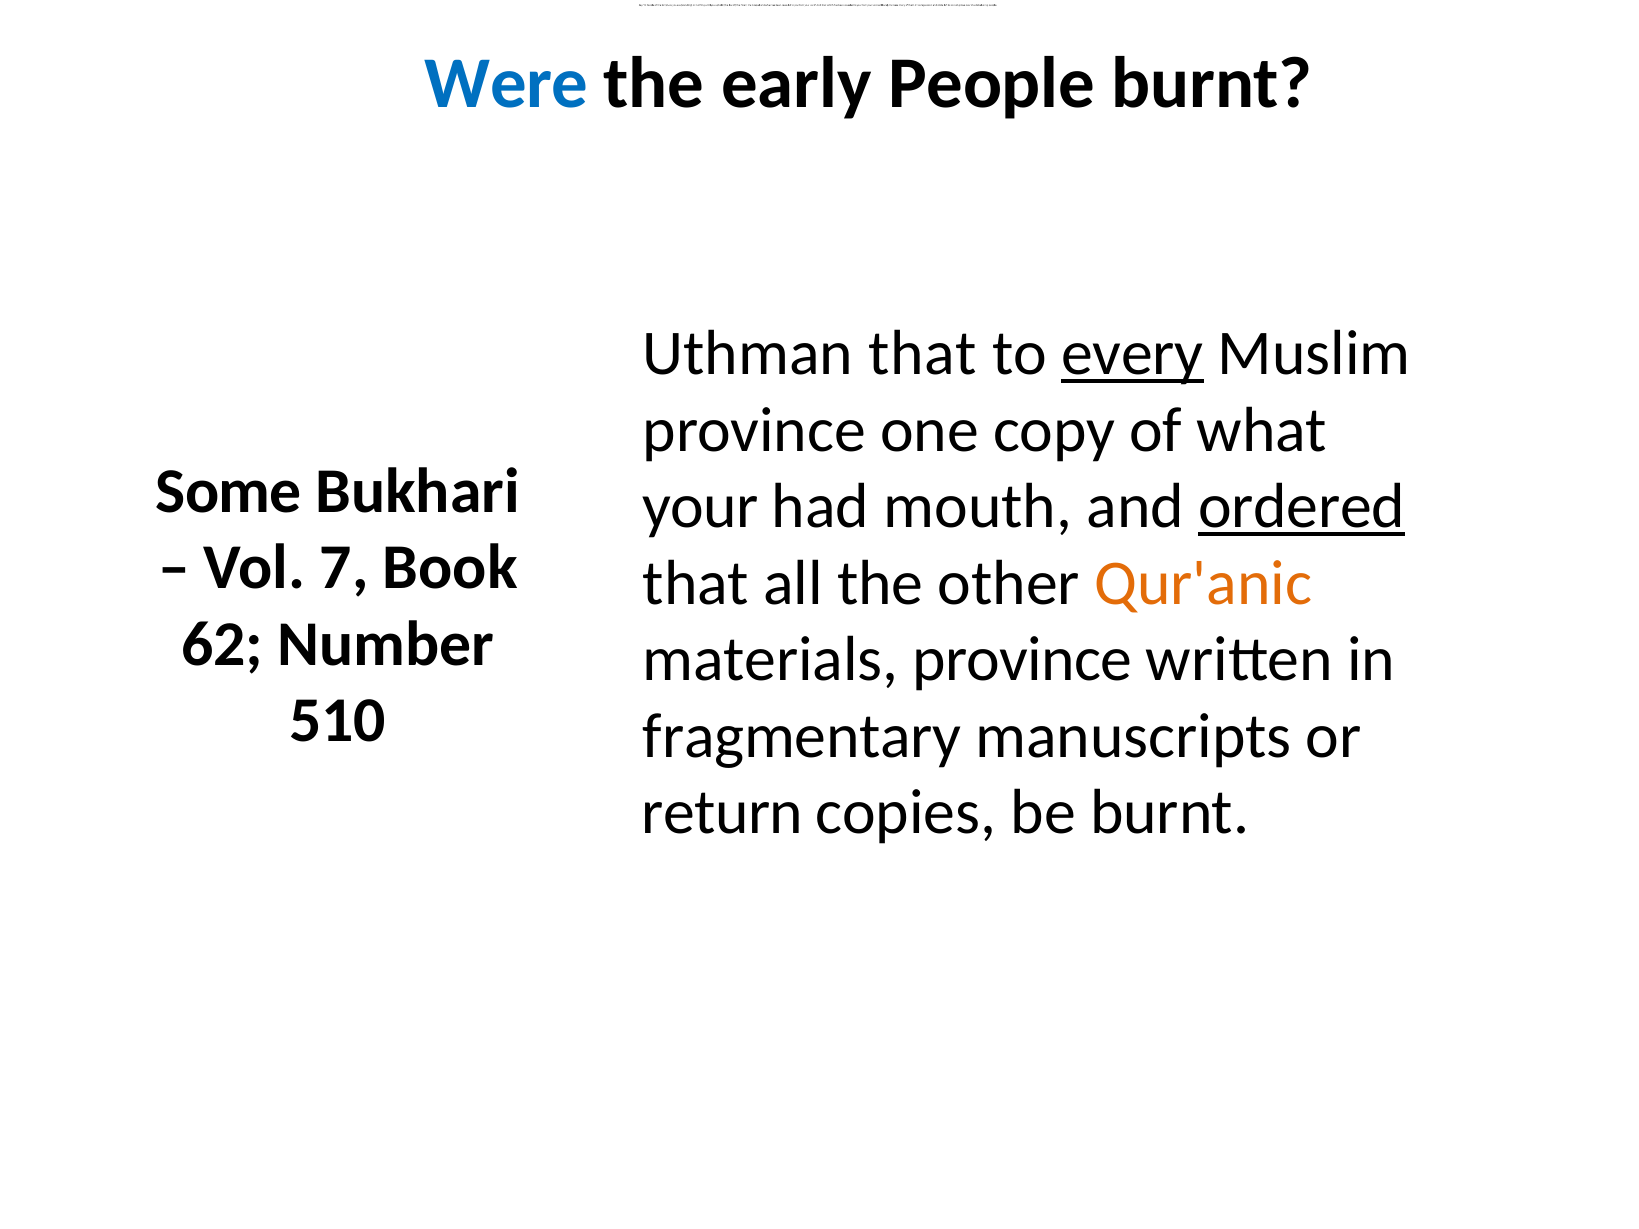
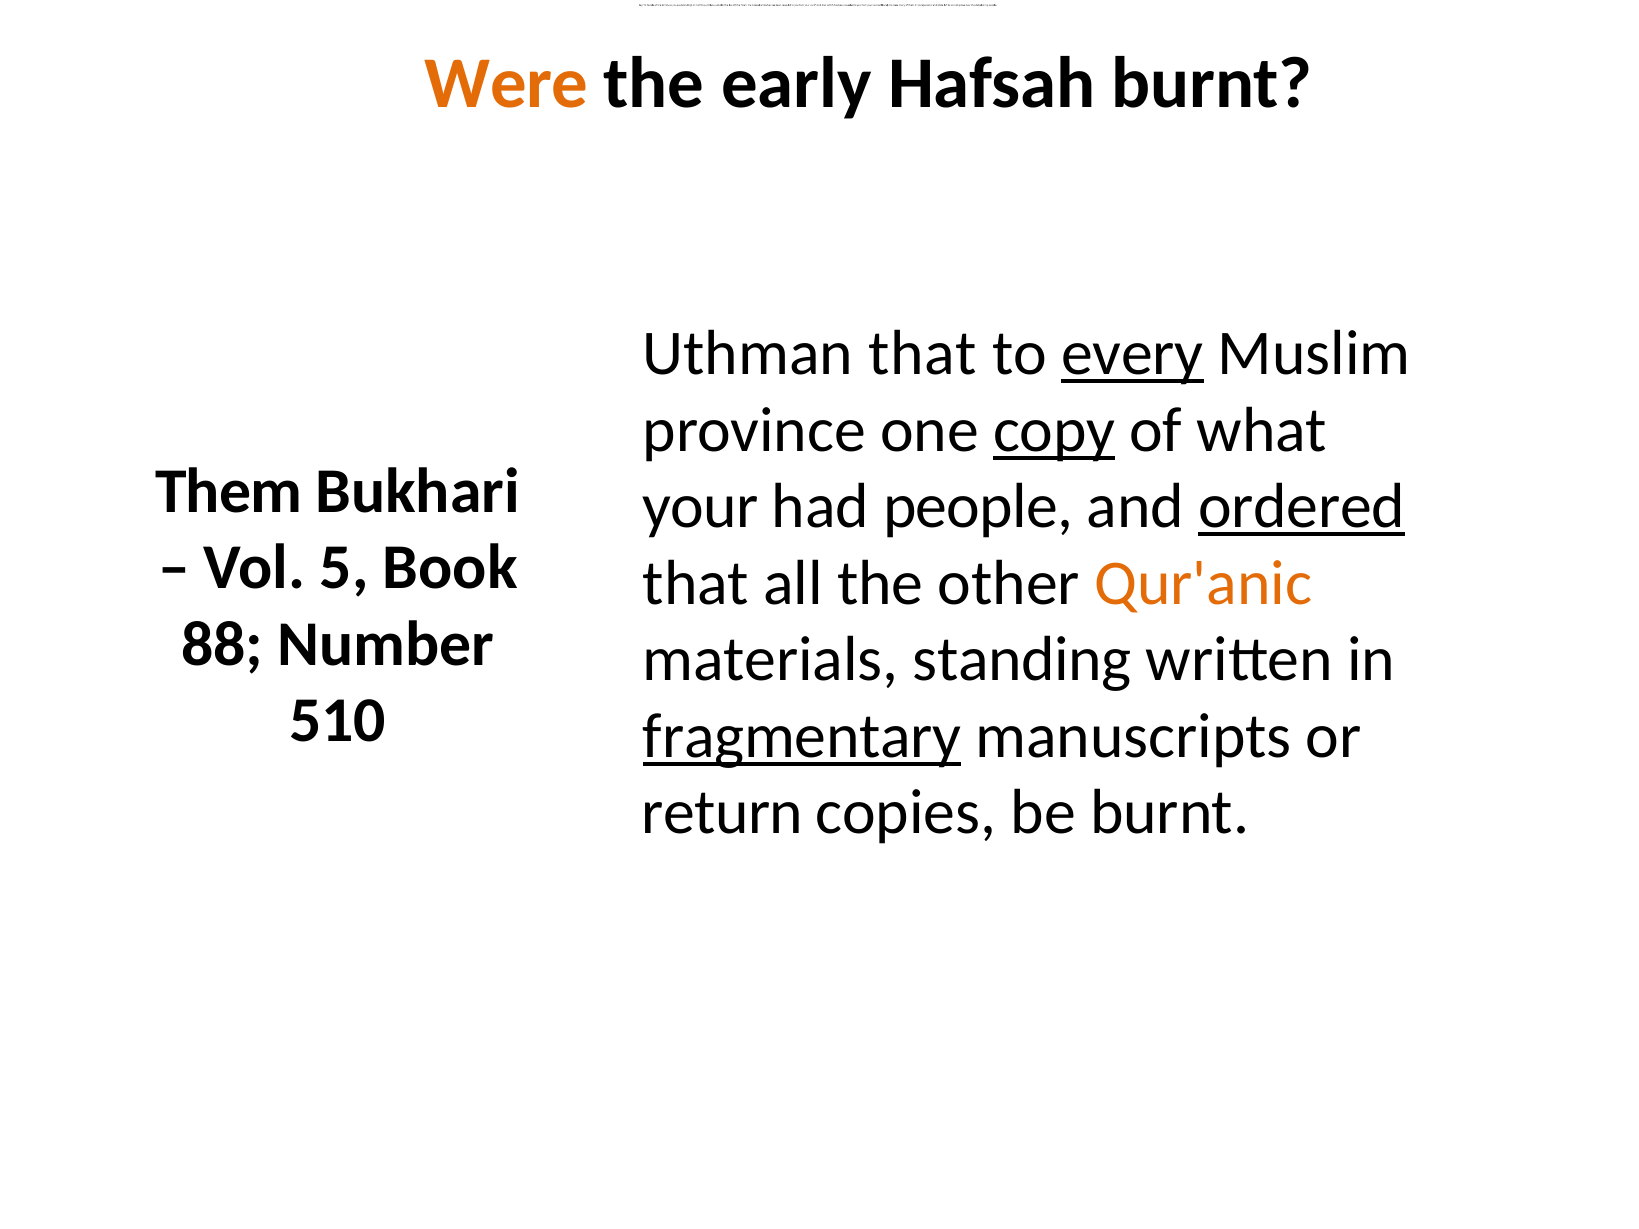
Were colour: blue -> orange
early People: People -> Hafsah
copy underline: none -> present
Some at (229, 491): Some -> Them
had mouth: mouth -> people
7: 7 -> 5
62: 62 -> 88
materials province: province -> standing
fragmentary underline: none -> present
